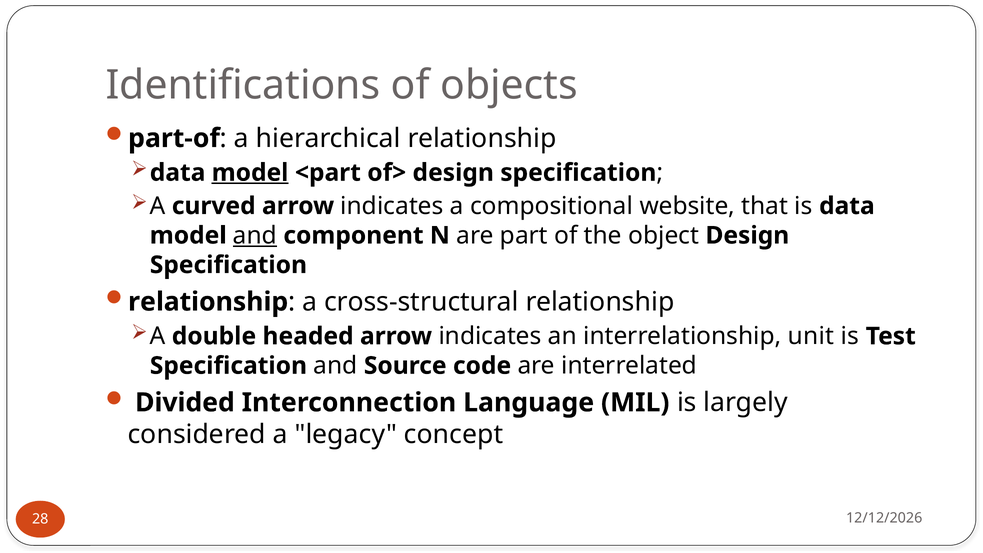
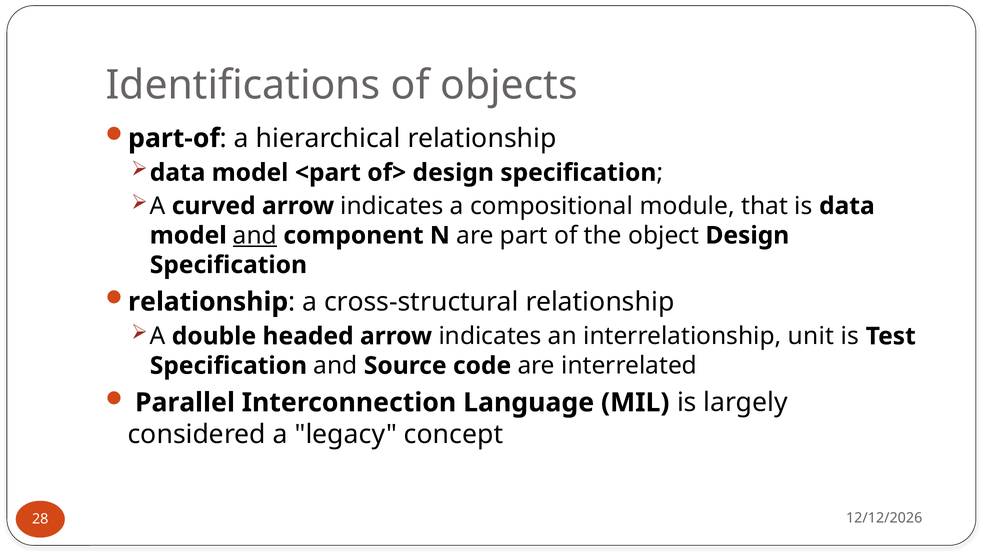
model at (250, 173) underline: present -> none
website: website -> module
Divided: Divided -> Parallel
